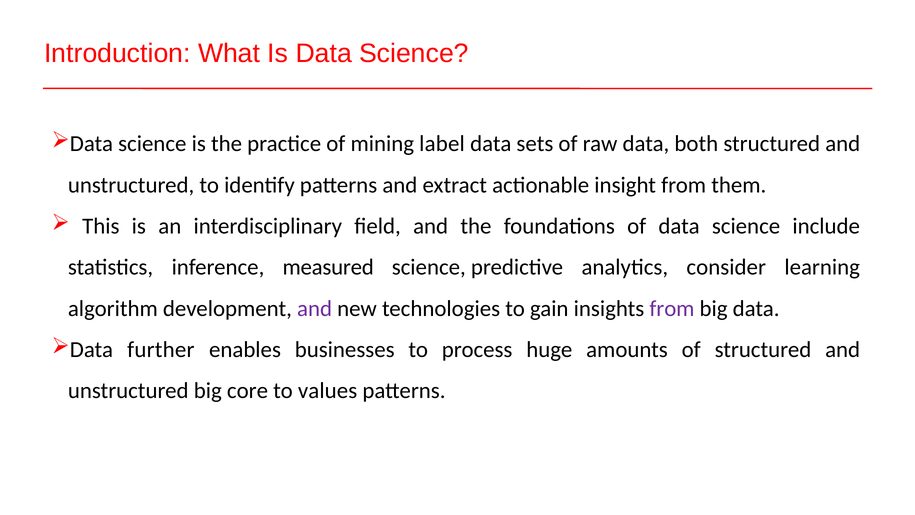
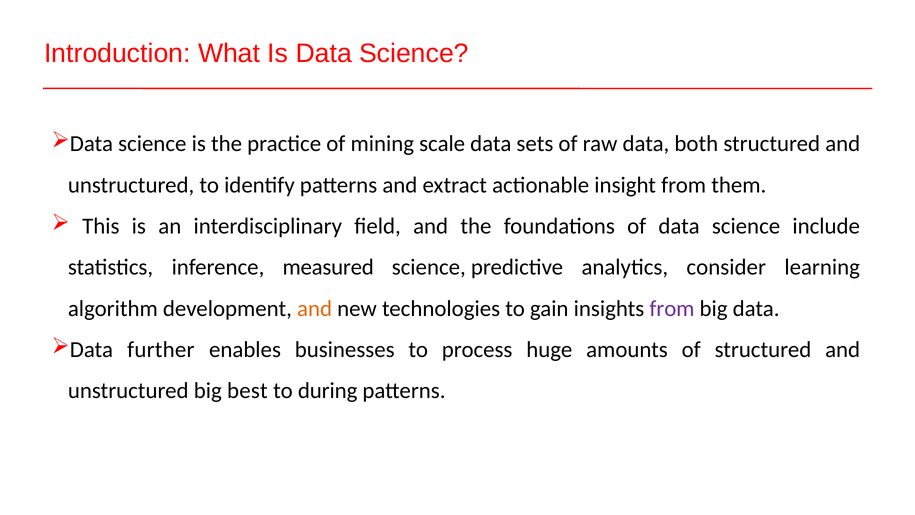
label: label -> scale
and at (315, 309) colour: purple -> orange
core: core -> best
values: values -> during
